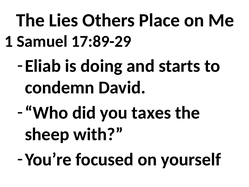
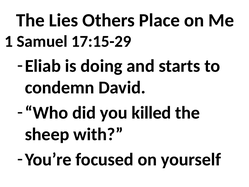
17:89-29: 17:89-29 -> 17:15-29
taxes: taxes -> killed
